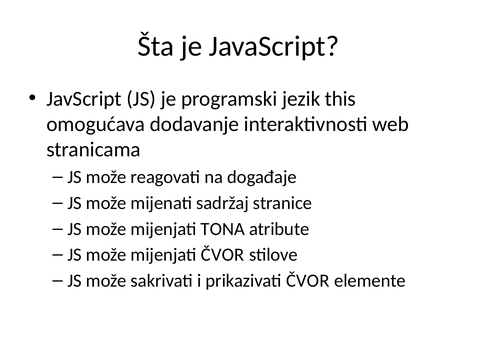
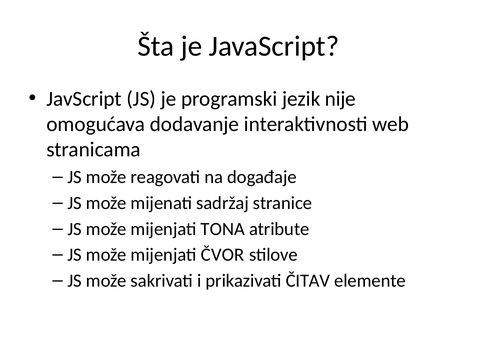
this: this -> nije
prikazivati ČVOR: ČVOR -> ČITAV
